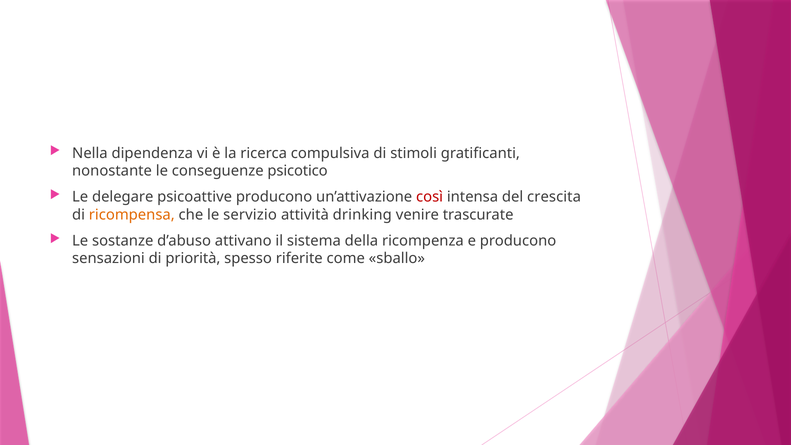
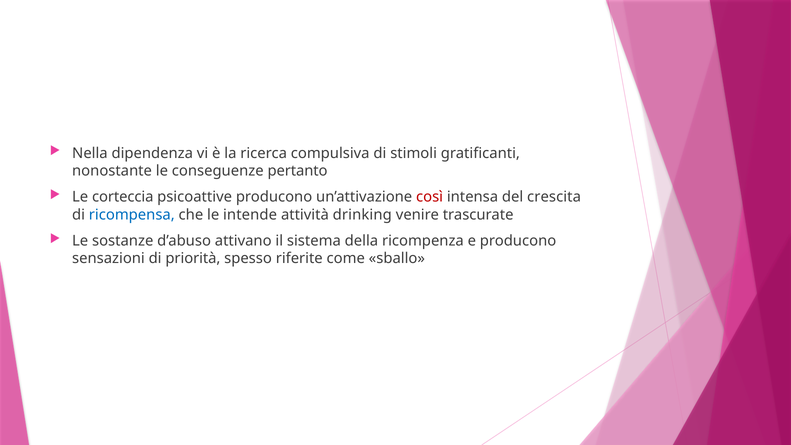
psicotico: psicotico -> pertanto
delegare: delegare -> corteccia
ricompensa colour: orange -> blue
servizio: servizio -> intende
